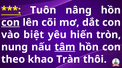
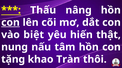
Tuôn: Tuôn -> Thấu
tròn: tròn -> thật
tâm underline: present -> none
theo: theo -> tặng
